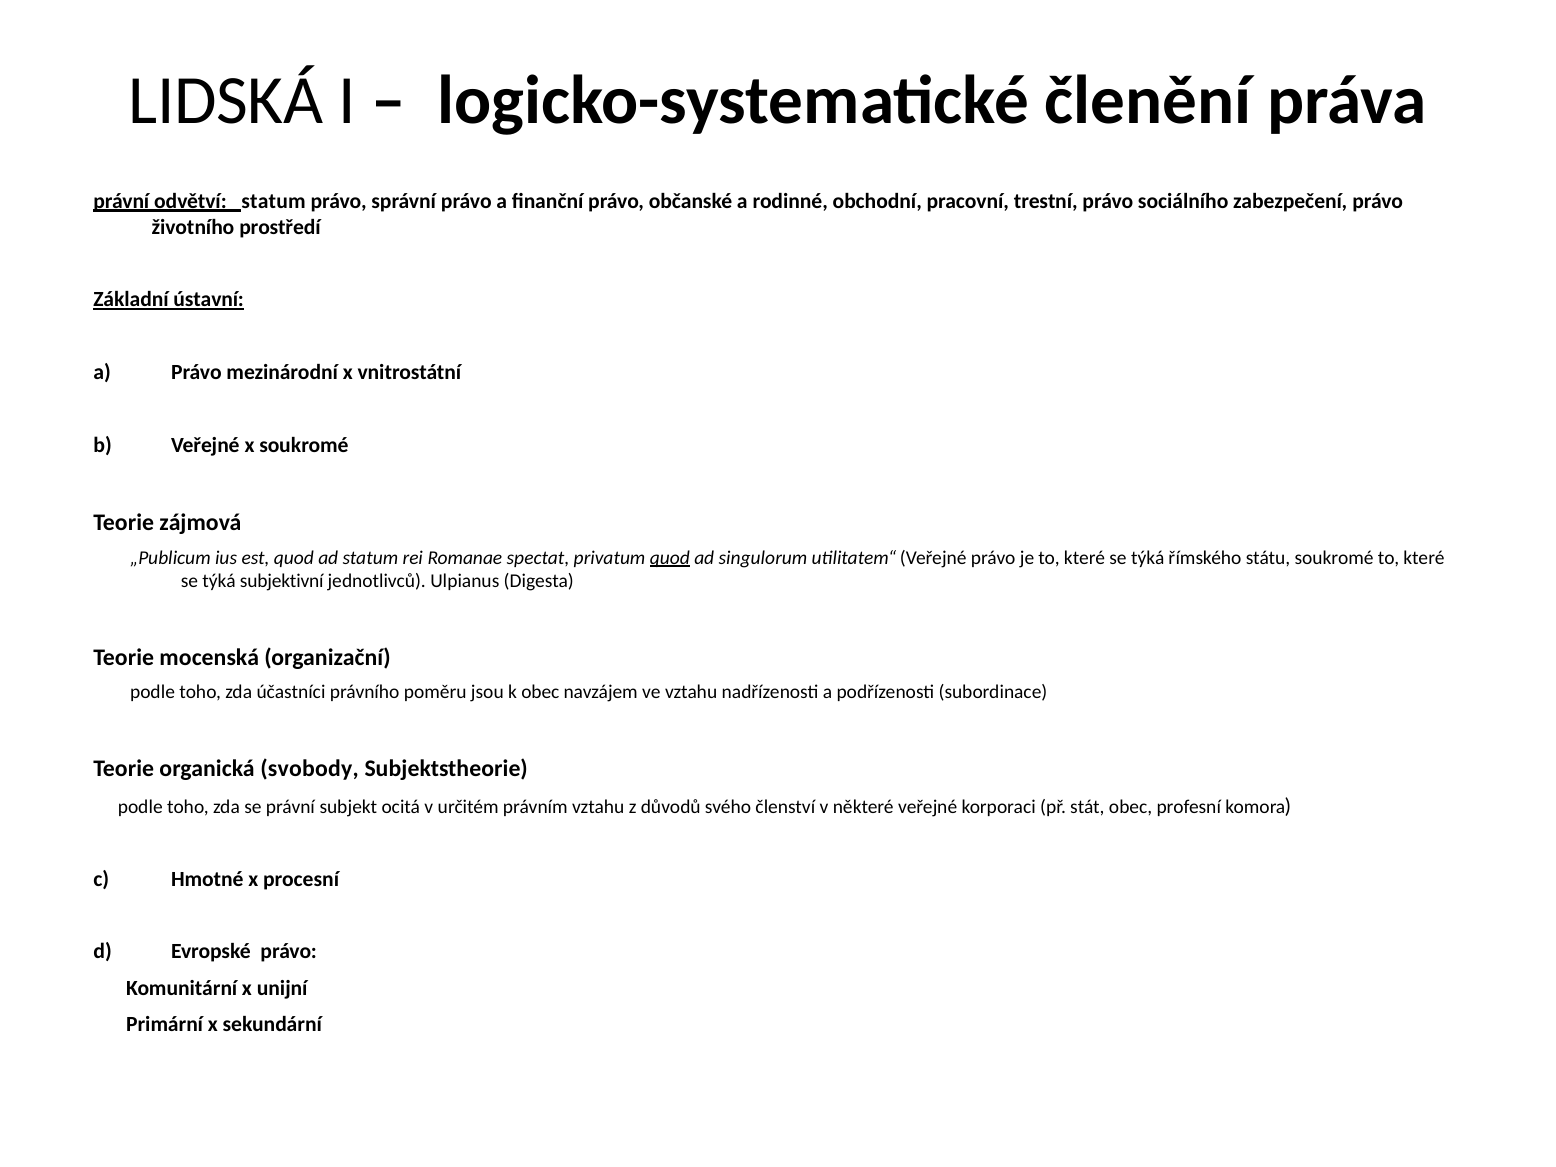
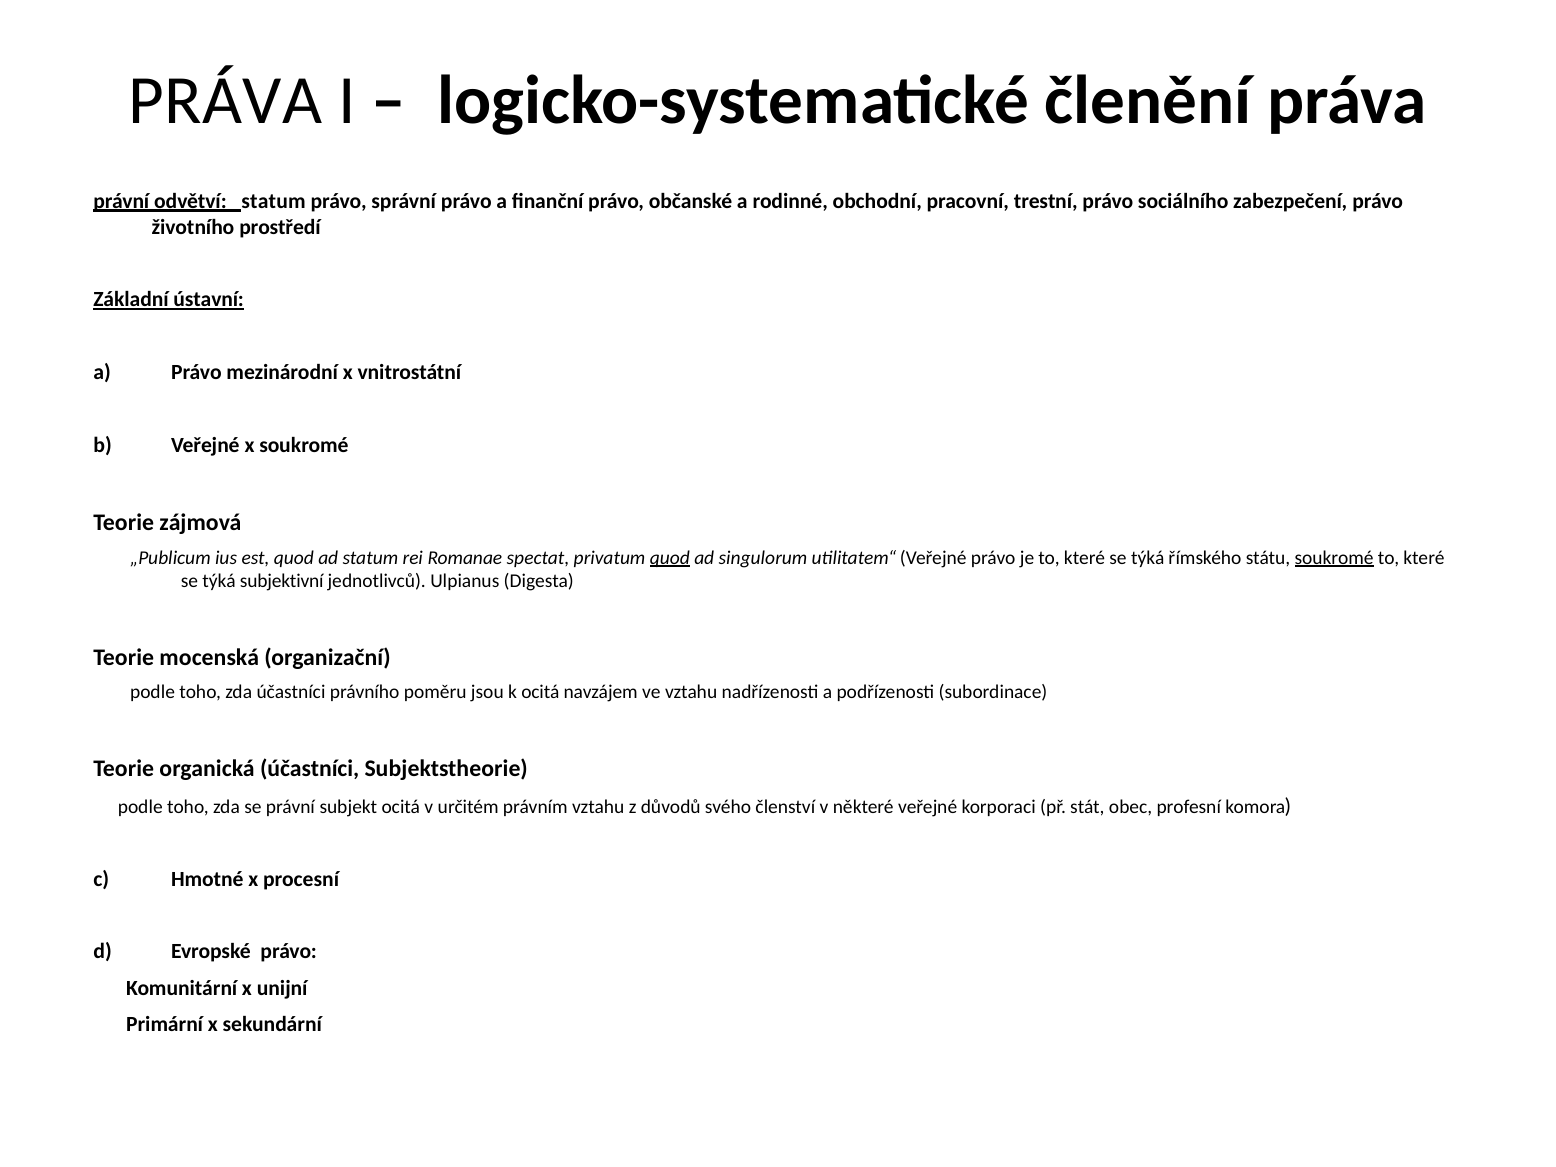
LIDSKÁ at (226, 101): LIDSKÁ -> PRÁVA
soukromé at (1334, 558) underline: none -> present
k obec: obec -> ocitá
organická svobody: svobody -> účastníci
